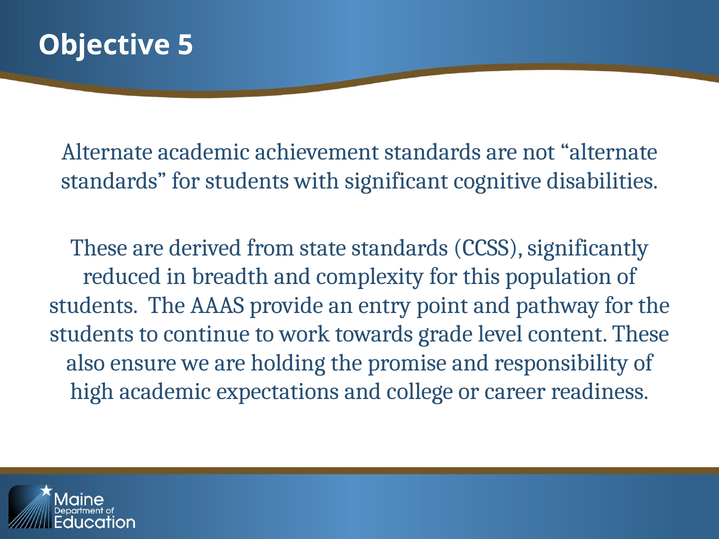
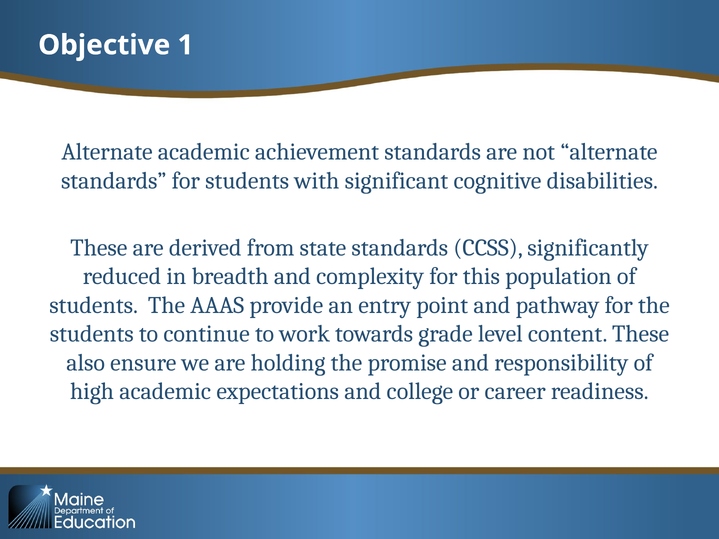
5: 5 -> 1
